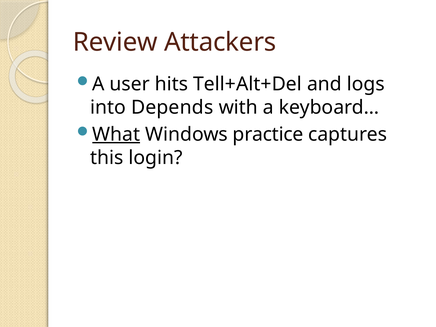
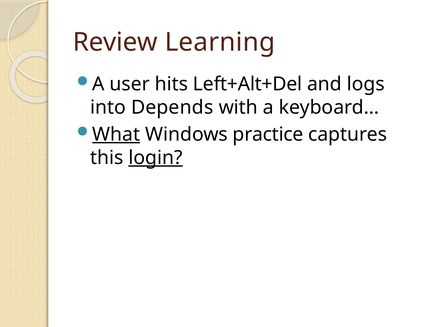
Attackers: Attackers -> Learning
Tell+Alt+Del: Tell+Alt+Del -> Left+Alt+Del
login underline: none -> present
